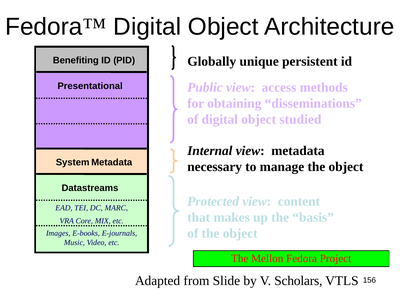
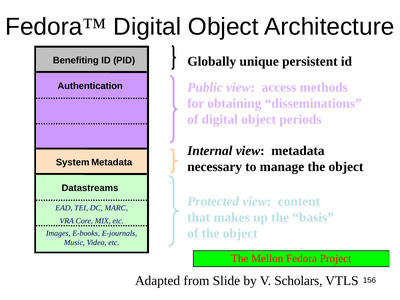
Presentational: Presentational -> Authentication
studied: studied -> periods
